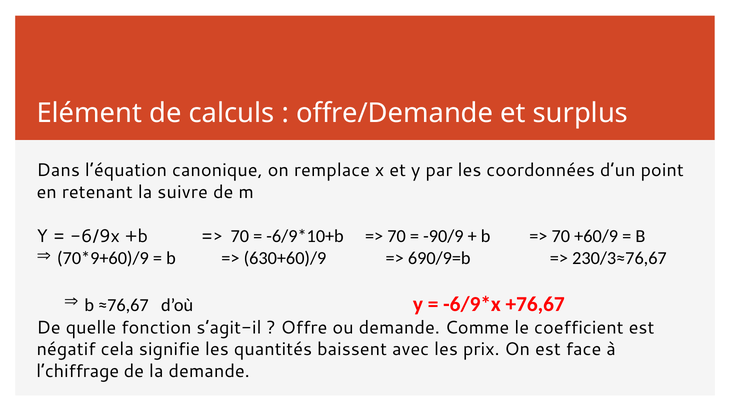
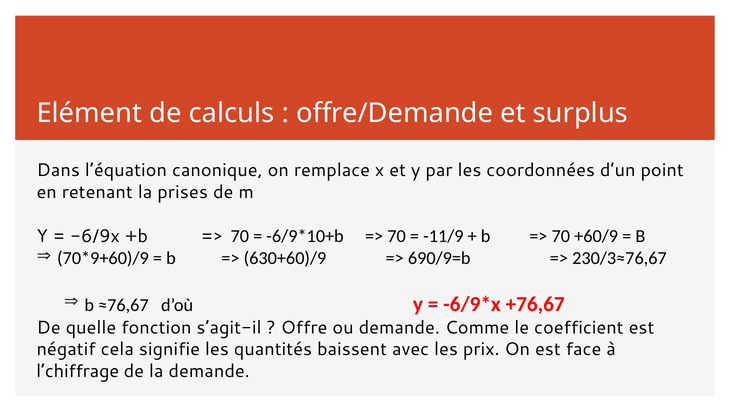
suivre: suivre -> prises
-90/9: -90/9 -> -11/9
